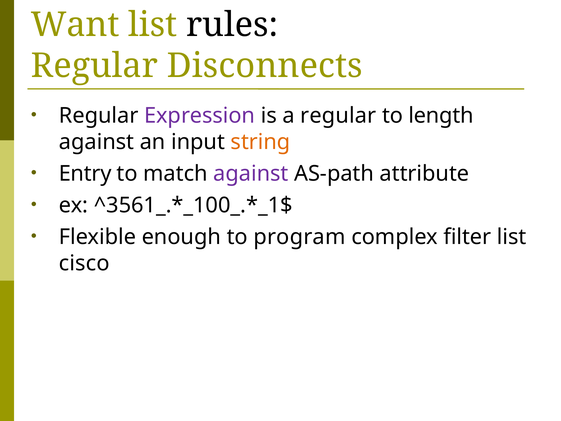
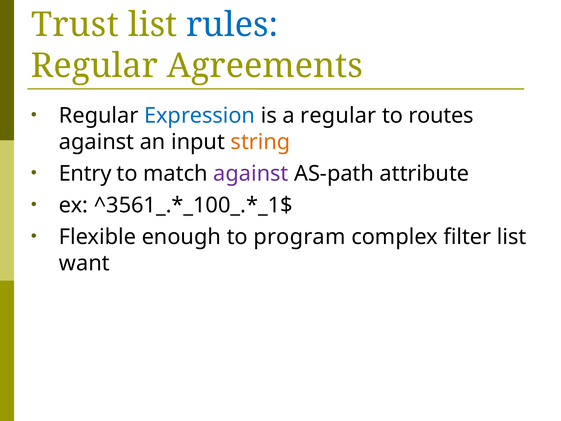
Want: Want -> Trust
rules colour: black -> blue
Disconnects: Disconnects -> Agreements
Expression colour: purple -> blue
length: length -> routes
cisco: cisco -> want
